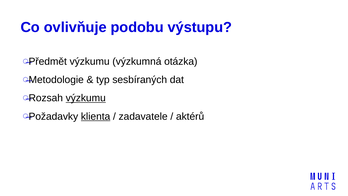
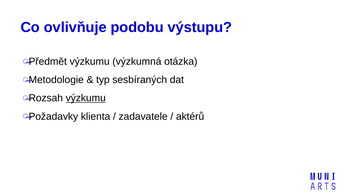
klienta underline: present -> none
